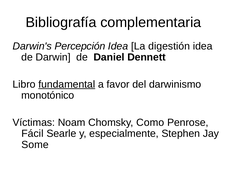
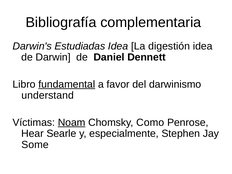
Percepción: Percepción -> Estudiadas
monotónico: monotónico -> understand
Noam underline: none -> present
Fácil: Fácil -> Hear
